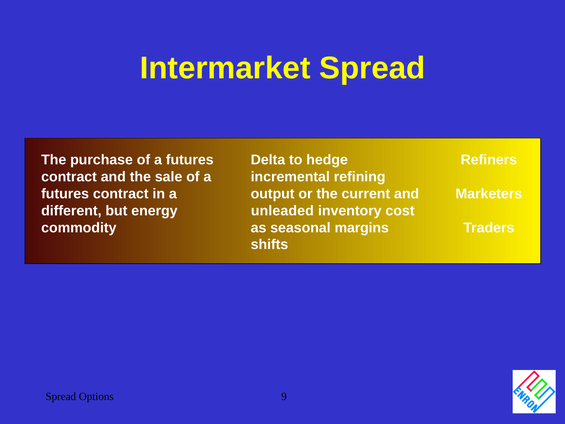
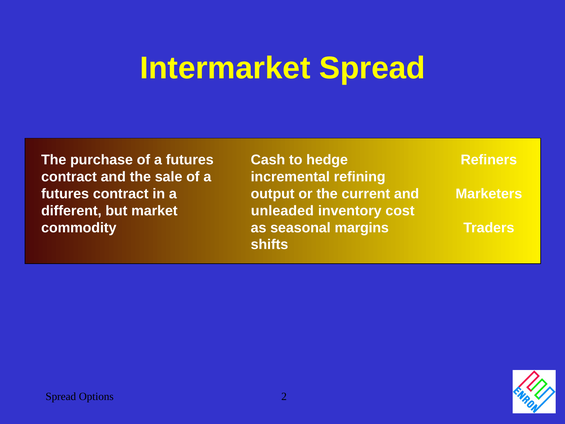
Delta: Delta -> Cash
energy: energy -> market
9: 9 -> 2
